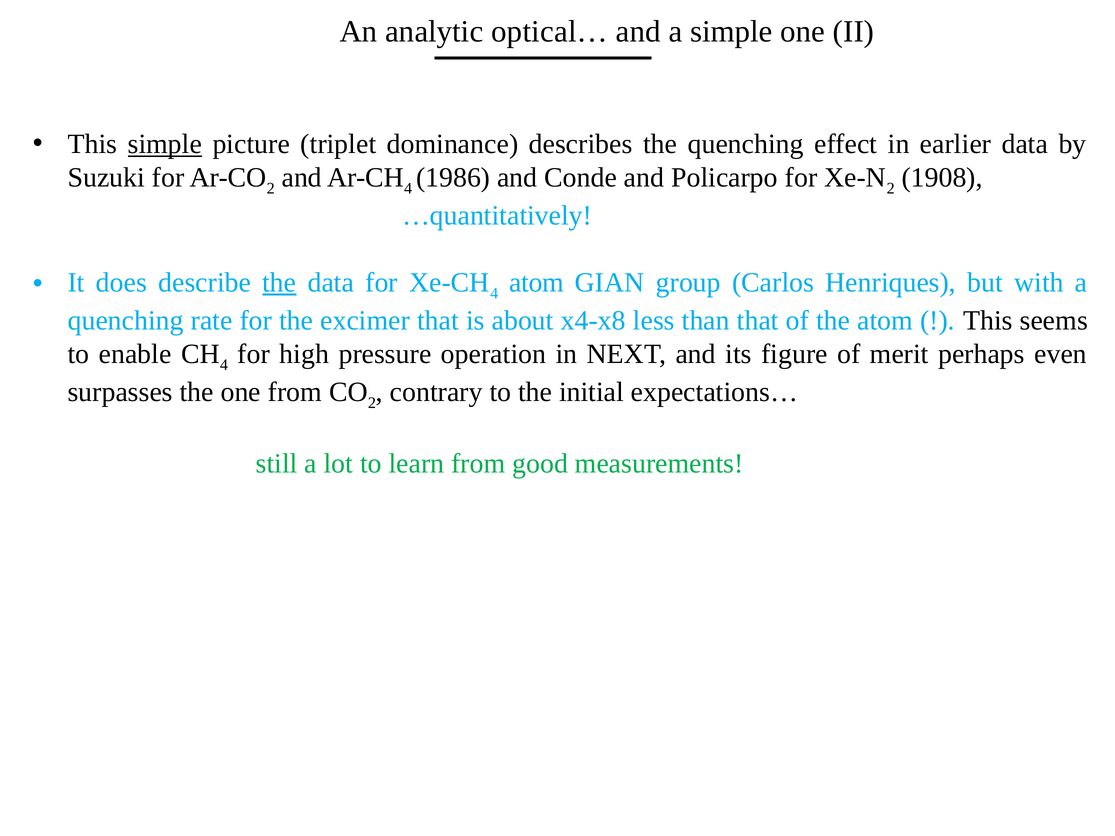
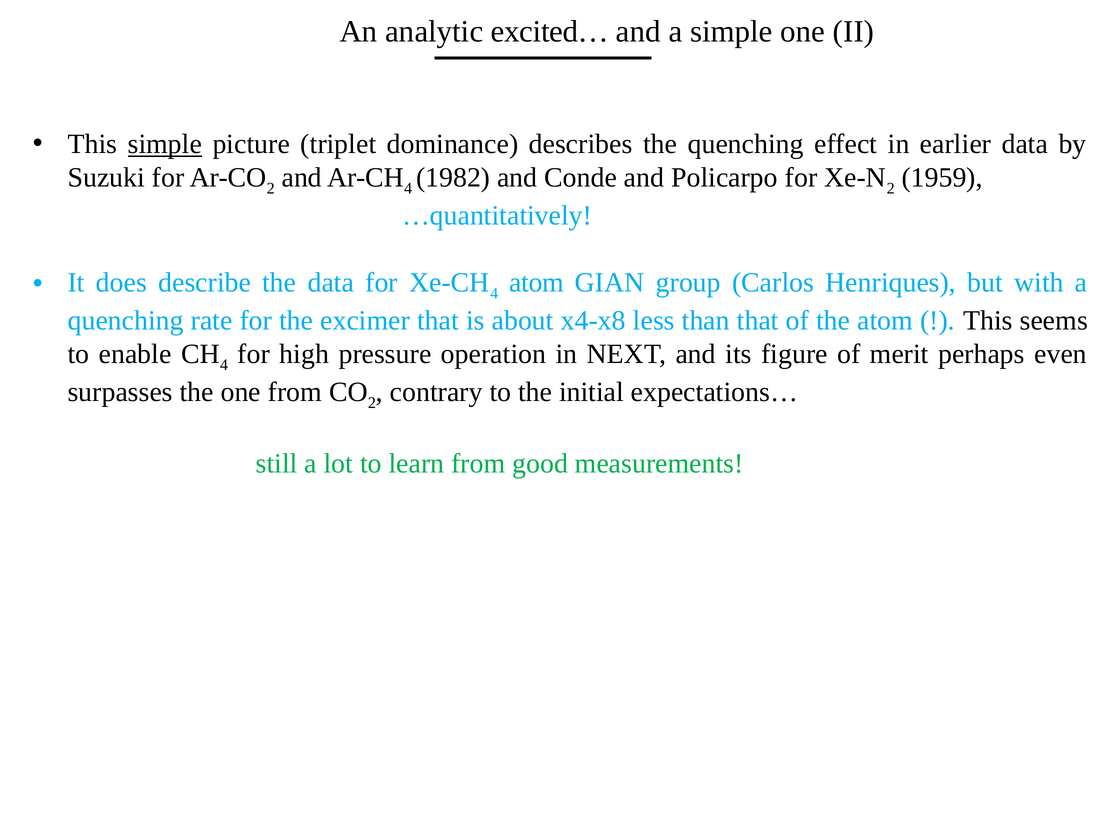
optical…: optical… -> excited…
1986: 1986 -> 1982
1908: 1908 -> 1959
the at (279, 283) underline: present -> none
